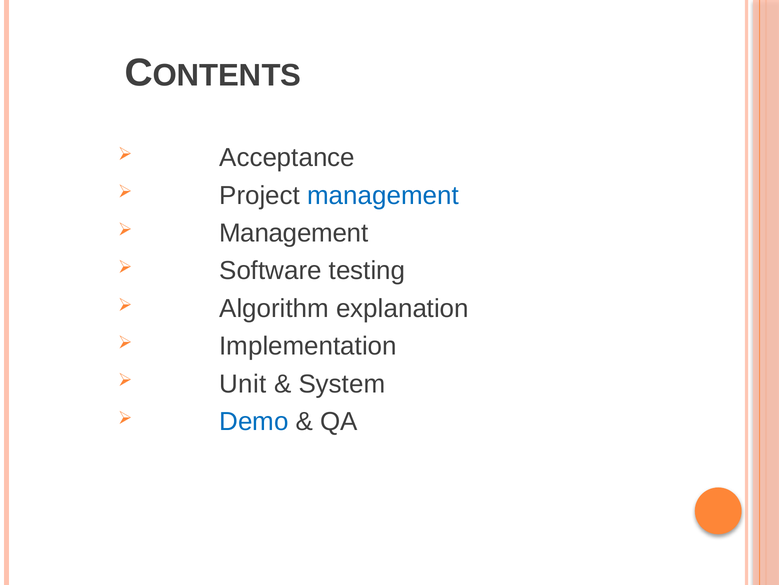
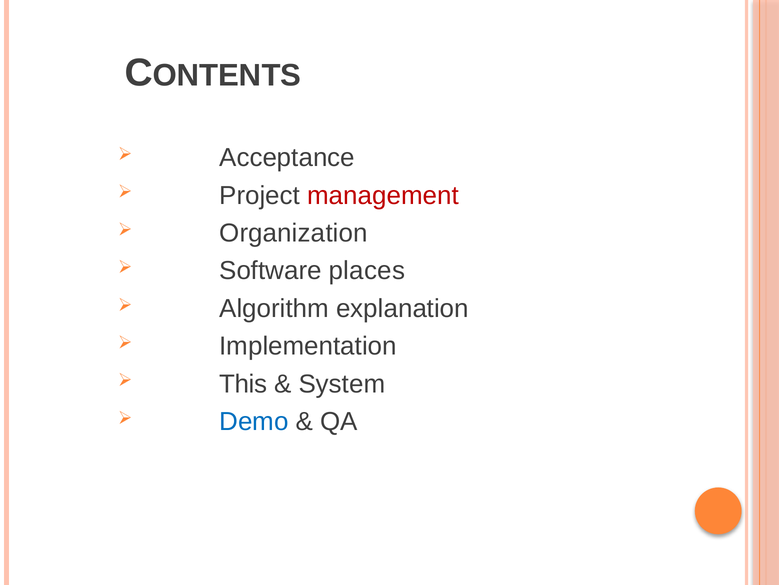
management at (383, 195) colour: blue -> red
Management at (294, 233): Management -> Organization
testing: testing -> places
Unit: Unit -> This
